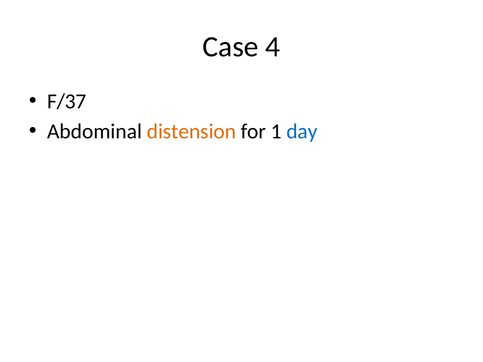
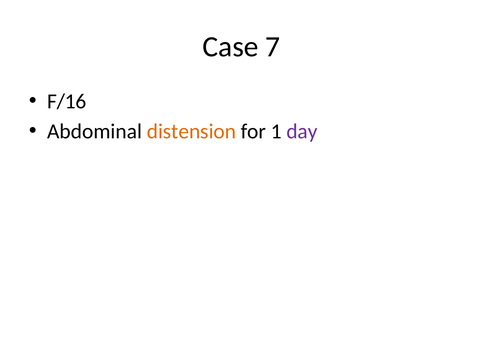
4: 4 -> 7
F/37: F/37 -> F/16
day colour: blue -> purple
